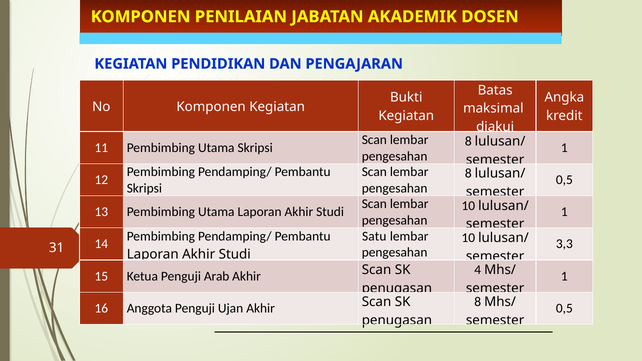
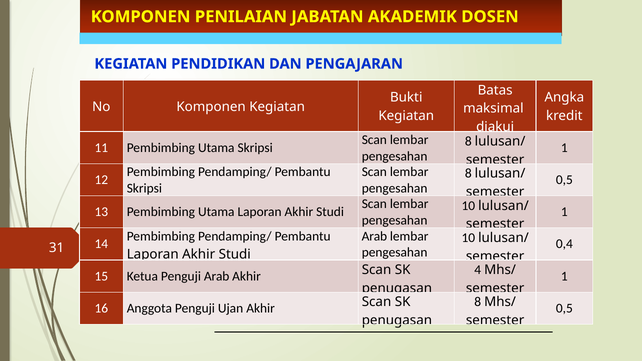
Satu at (374, 236): Satu -> Arab
3,3: 3,3 -> 0,4
